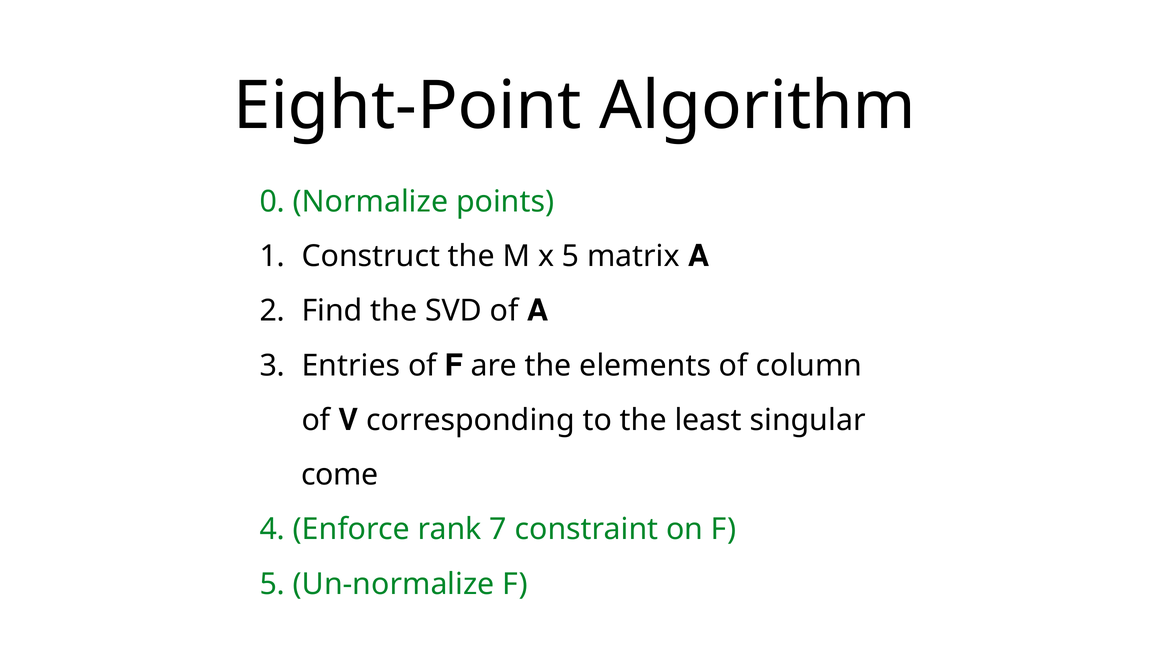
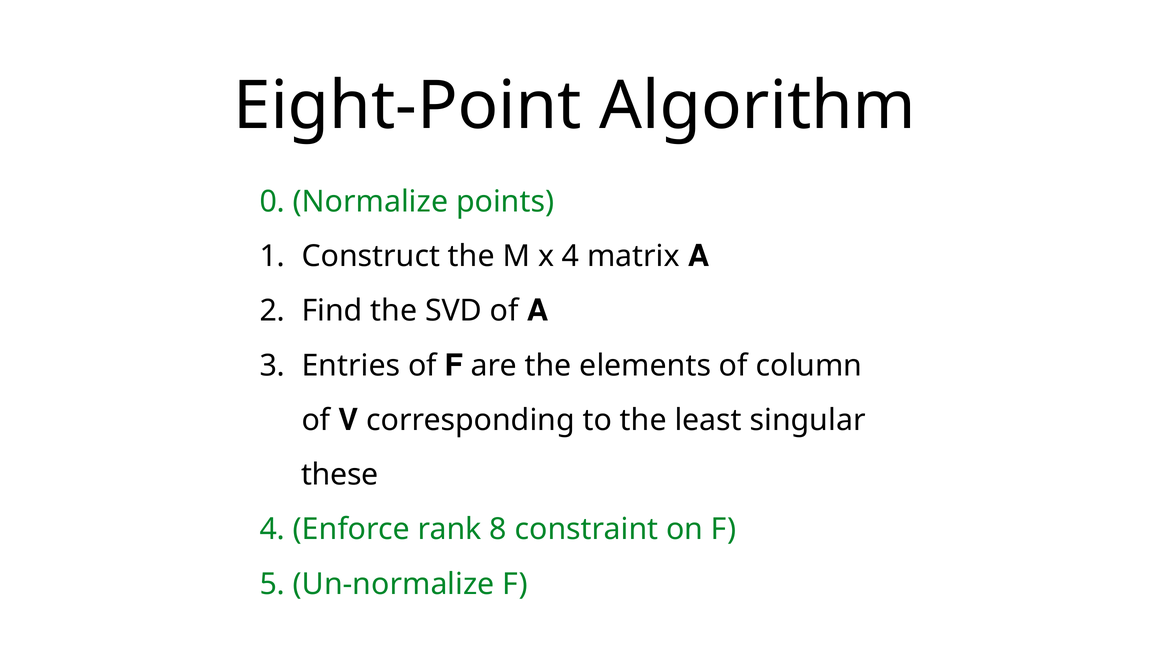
x 5: 5 -> 4
come: come -> these
7: 7 -> 8
